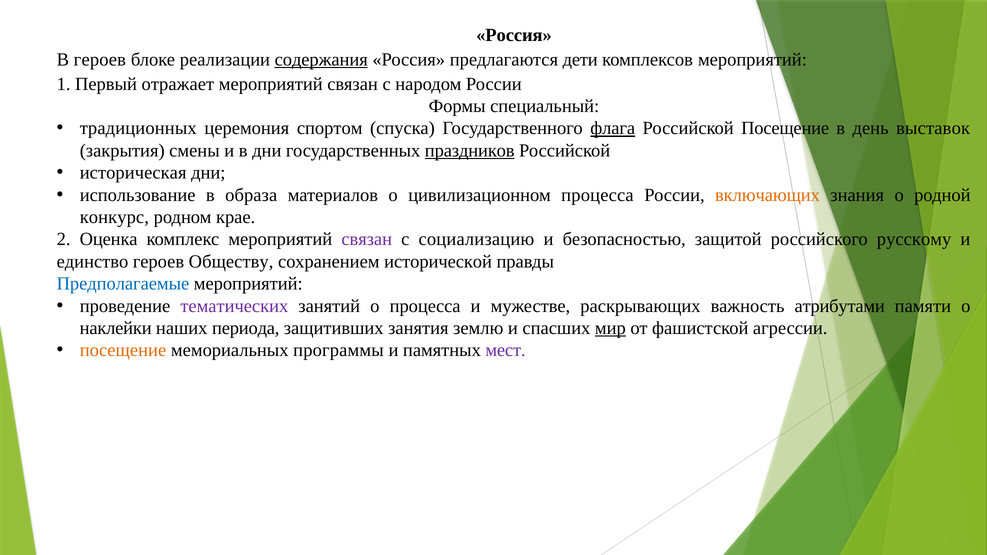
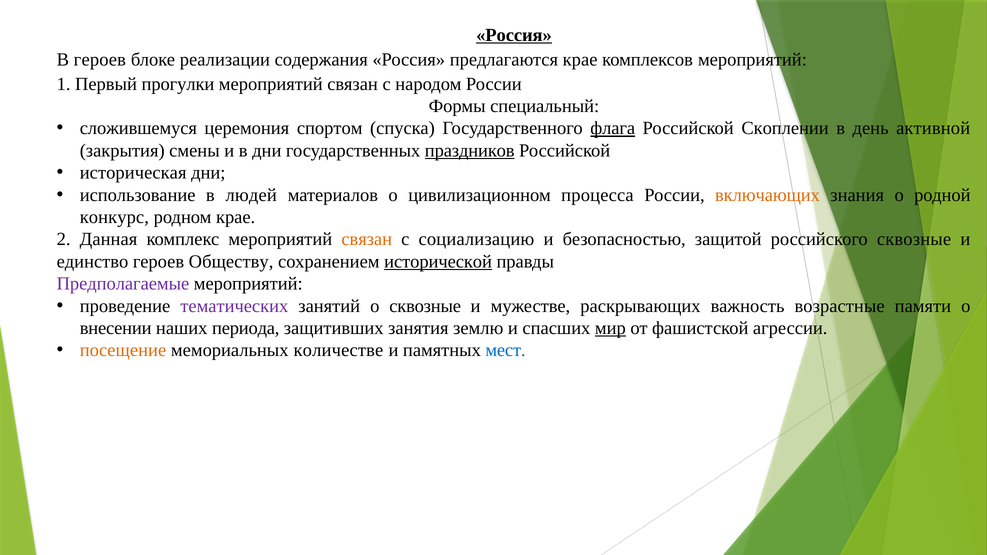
Россия at (514, 35) underline: none -> present
содержания underline: present -> none
предлагаются дети: дети -> крае
отражает: отражает -> прогулки
традиционных: традиционных -> сложившемуся
Российской Посещение: Посещение -> Скоплении
выставок: выставок -> активной
образа: образа -> людей
Оценка: Оценка -> Данная
связан at (367, 239) colour: purple -> orange
российского русскому: русскому -> сквозные
исторической underline: none -> present
Предполагаемые colour: blue -> purple
о процесса: процесса -> сквозные
атрибутами: атрибутами -> возрастные
наклейки: наклейки -> внесении
программы: программы -> количестве
мест colour: purple -> blue
